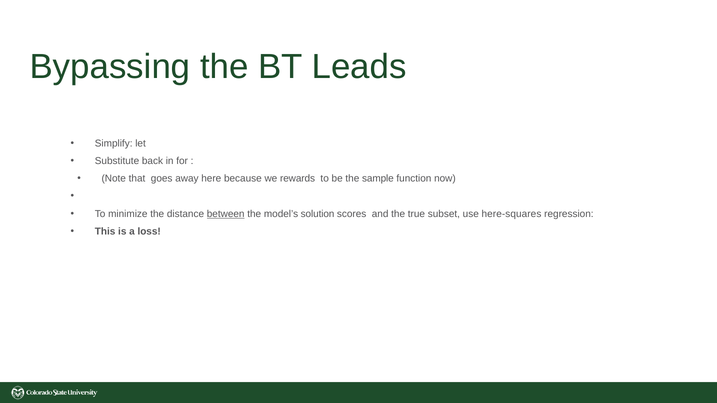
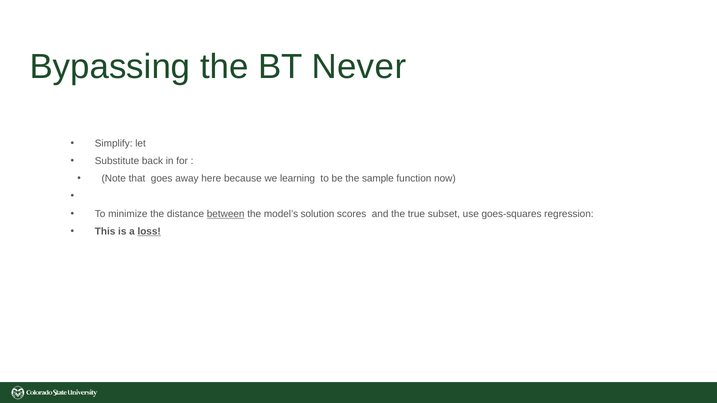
Leads: Leads -> Never
rewards: rewards -> learning
here-squares: here-squares -> goes-squares
loss underline: none -> present
